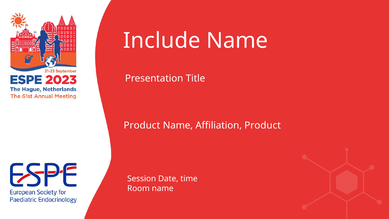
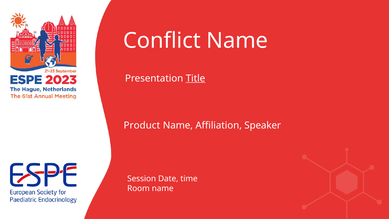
Include: Include -> Conflict
Title underline: none -> present
Affiliation Product: Product -> Speaker
